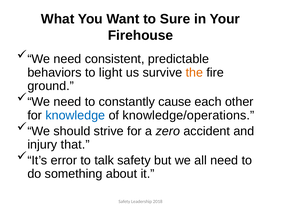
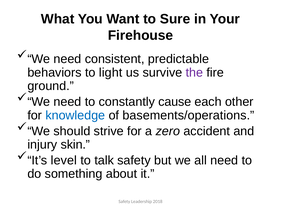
the colour: orange -> purple
knowledge/operations: knowledge/operations -> basements/operations
that: that -> skin
error: error -> level
